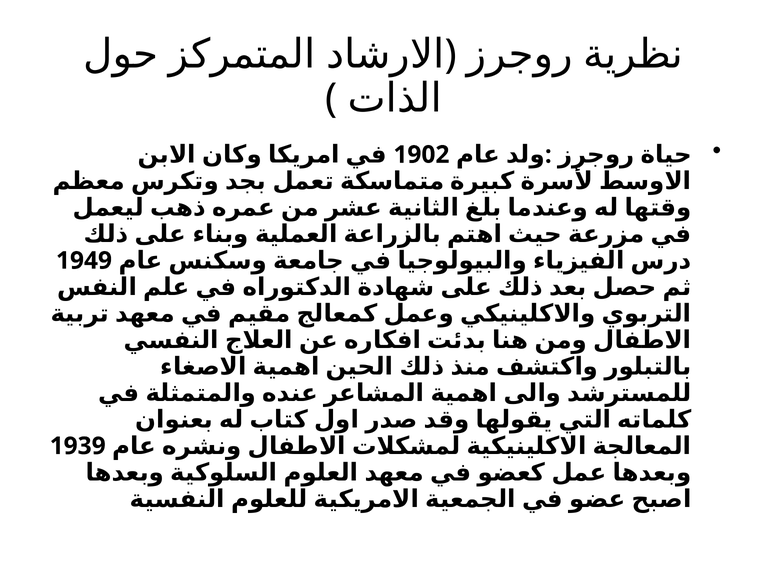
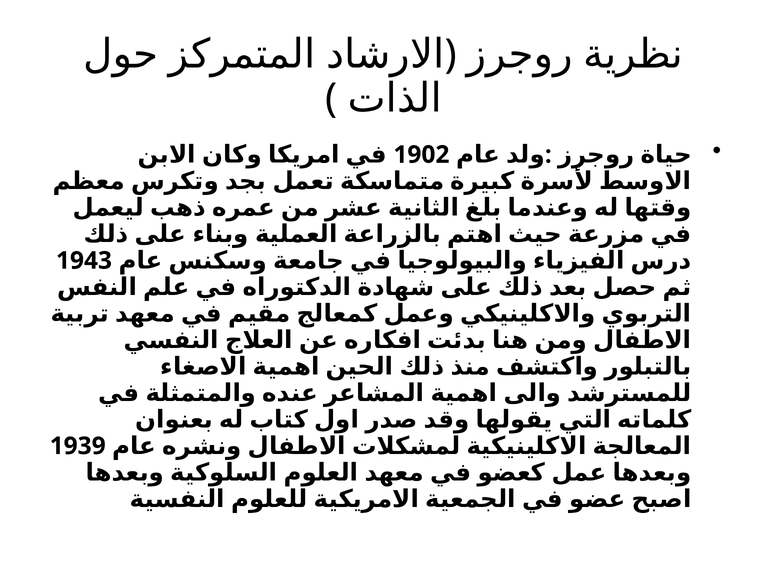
1949: 1949 -> 1943
